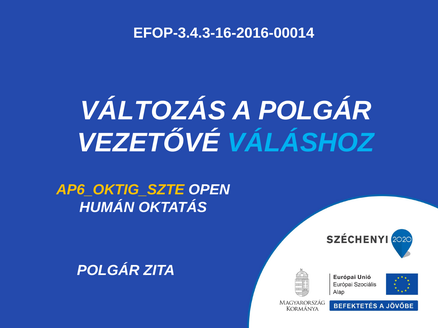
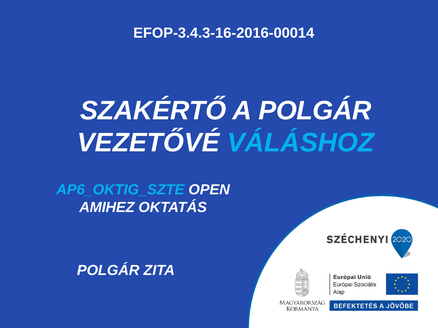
VÁLTOZÁS: VÁLTOZÁS -> SZAKÉRTŐ
AP6_OKTIG_SZTE colour: yellow -> light blue
HUMÁN: HUMÁN -> AMIHEZ
